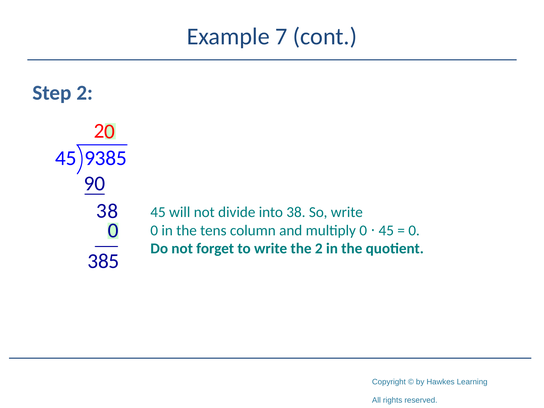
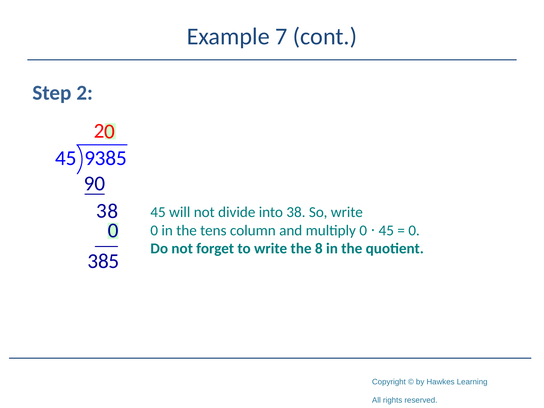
the 2: 2 -> 8
